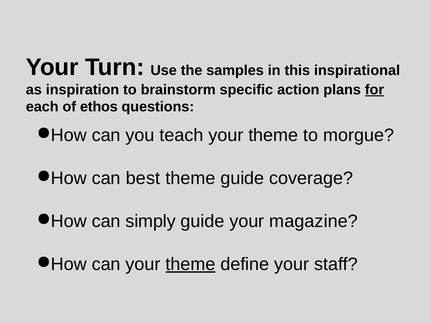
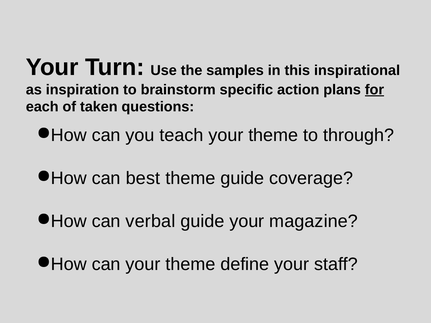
ethos: ethos -> taken
morgue: morgue -> through
simply: simply -> verbal
theme at (190, 264) underline: present -> none
